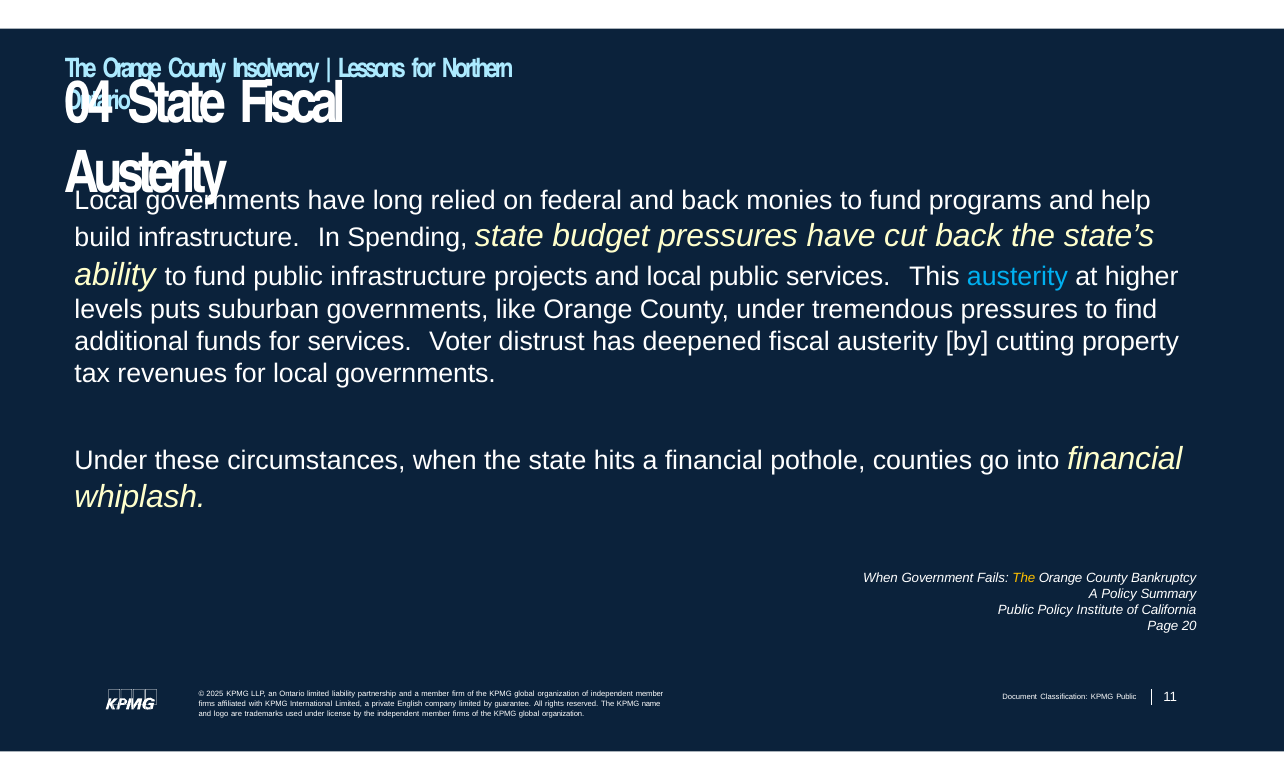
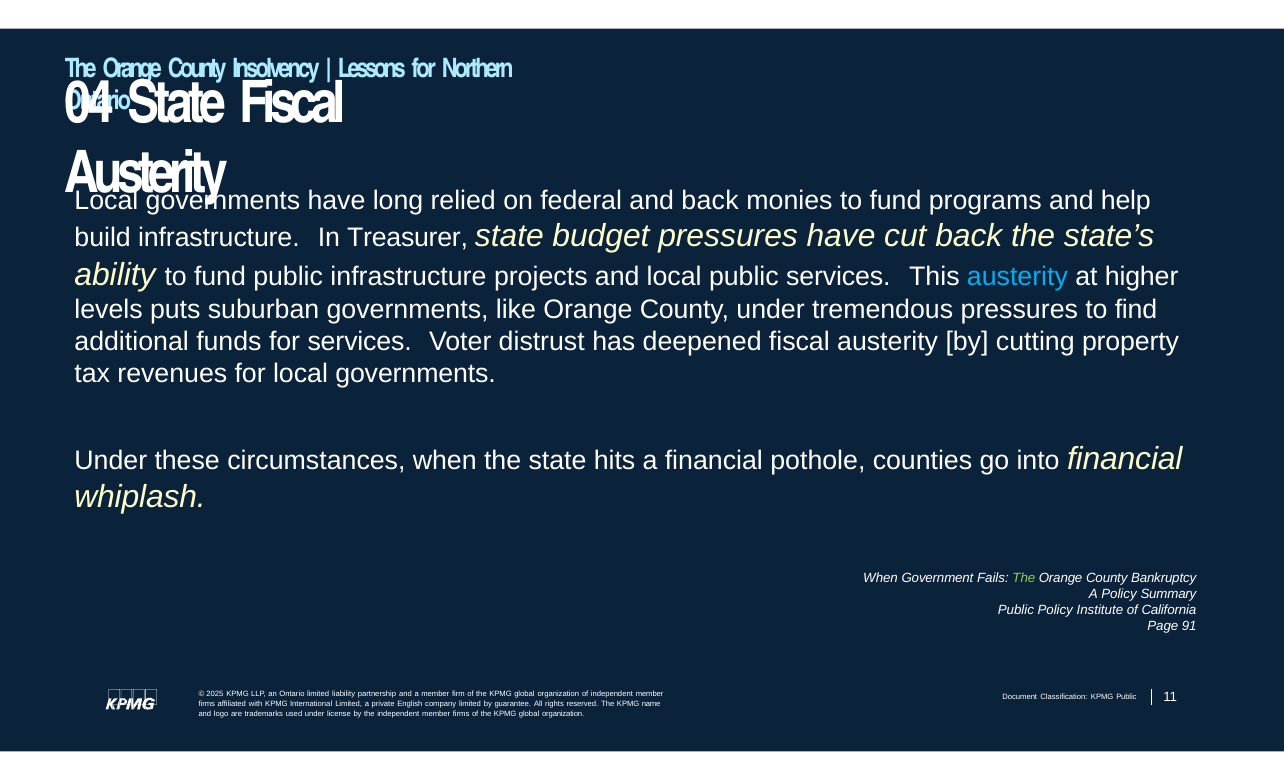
Spending: Spending -> Treasurer
The at (1024, 578) colour: yellow -> light green
20: 20 -> 91
